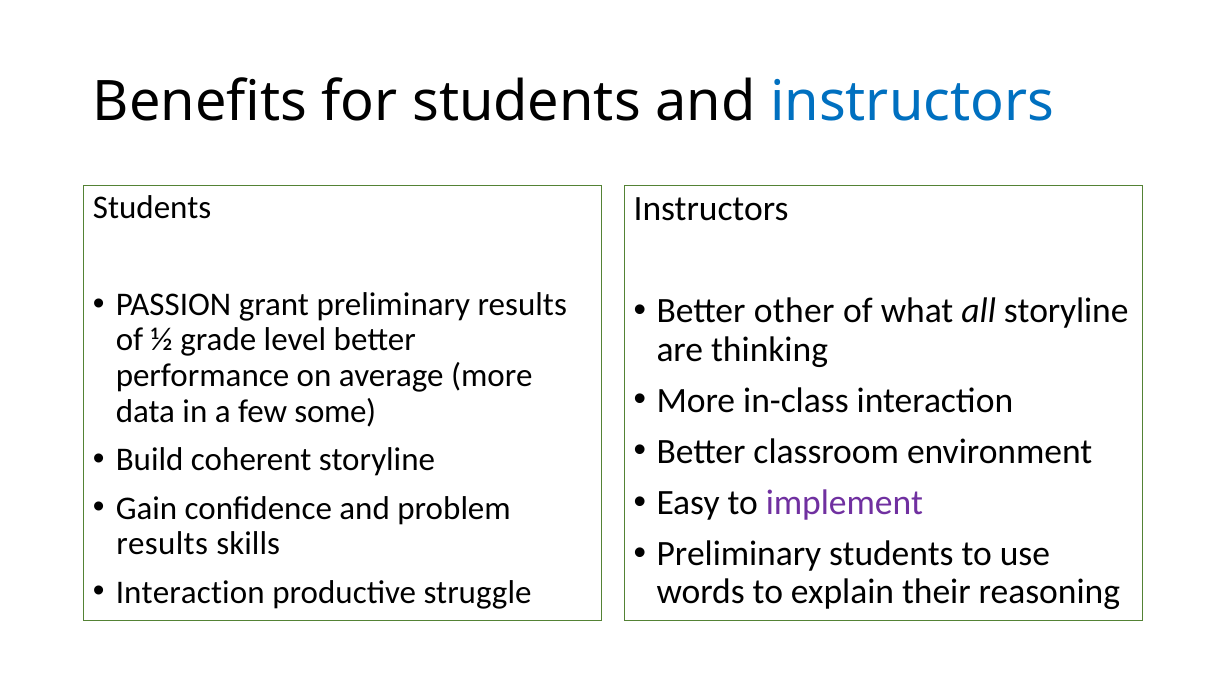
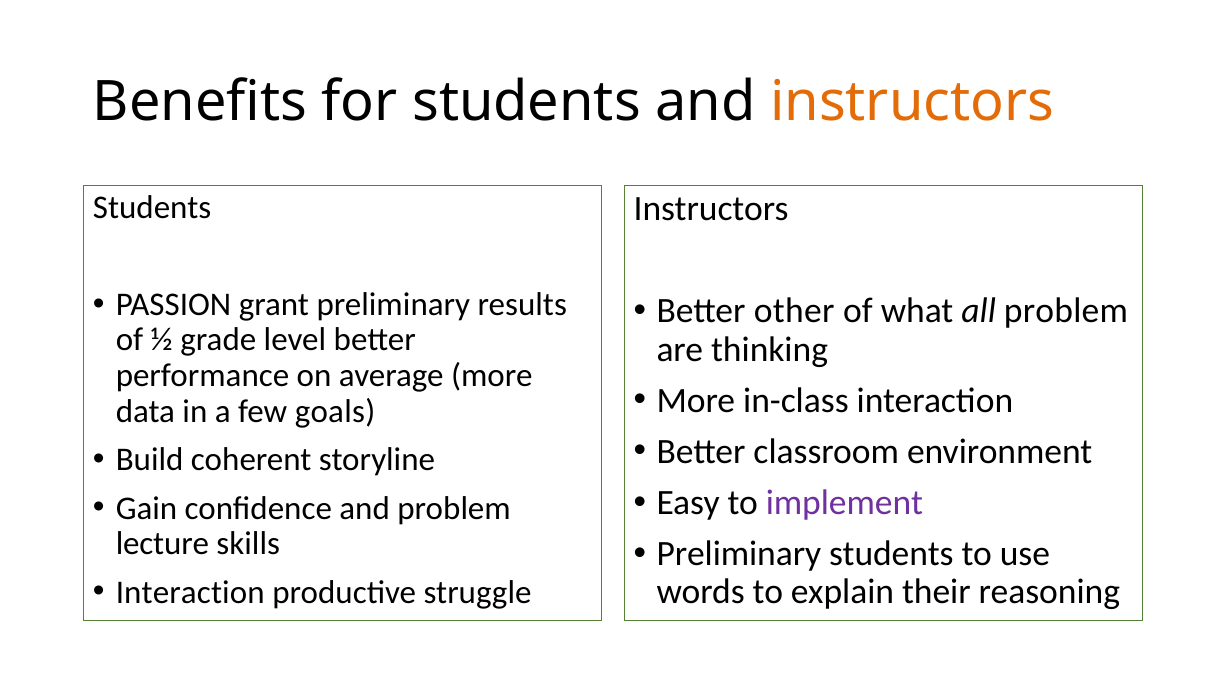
instructors at (912, 102) colour: blue -> orange
all storyline: storyline -> problem
some: some -> goals
results at (162, 544): results -> lecture
